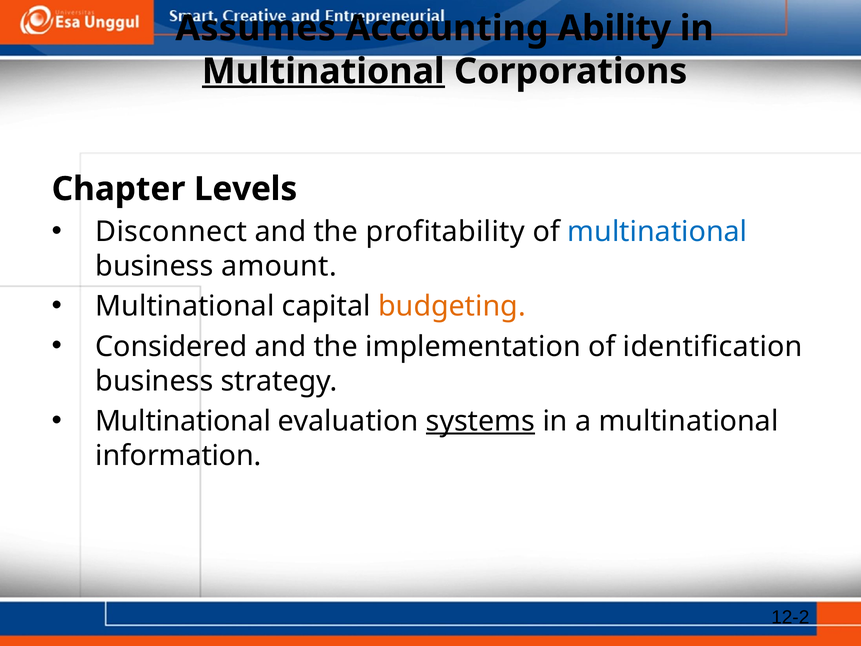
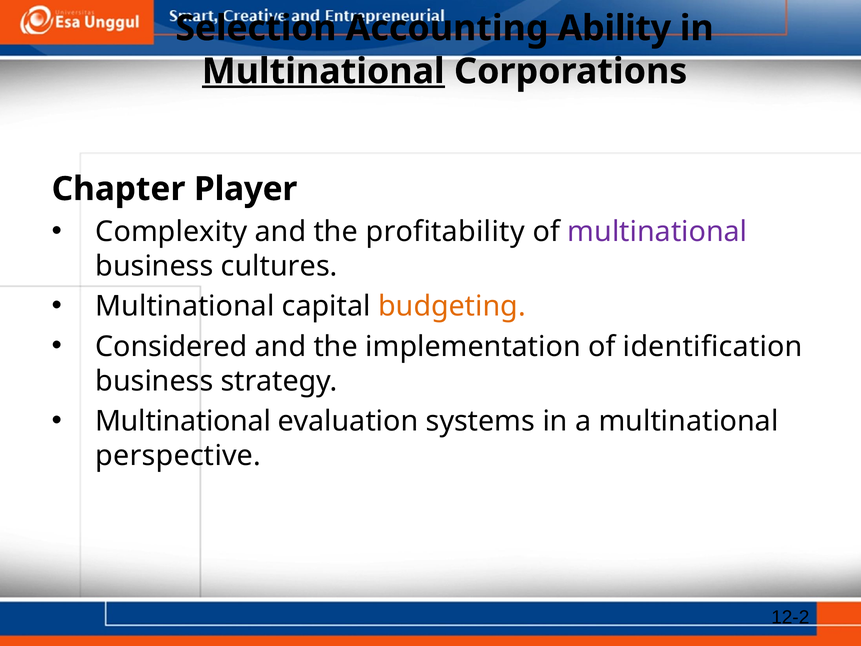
Assumes: Assumes -> Selection
Levels: Levels -> Player
Disconnect: Disconnect -> Complexity
multinational at (657, 232) colour: blue -> purple
amount: amount -> cultures
systems underline: present -> none
information: information -> perspective
